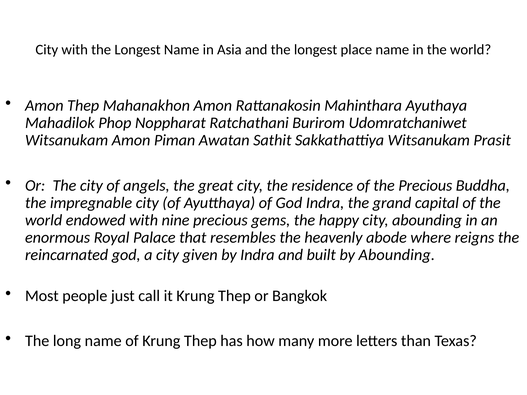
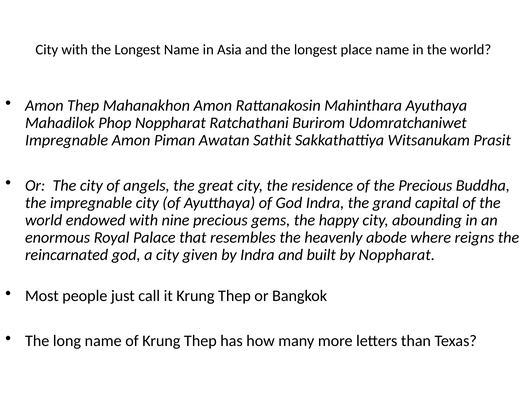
Witsanukam at (67, 140): Witsanukam -> Impregnable
by Abounding: Abounding -> Noppharat
